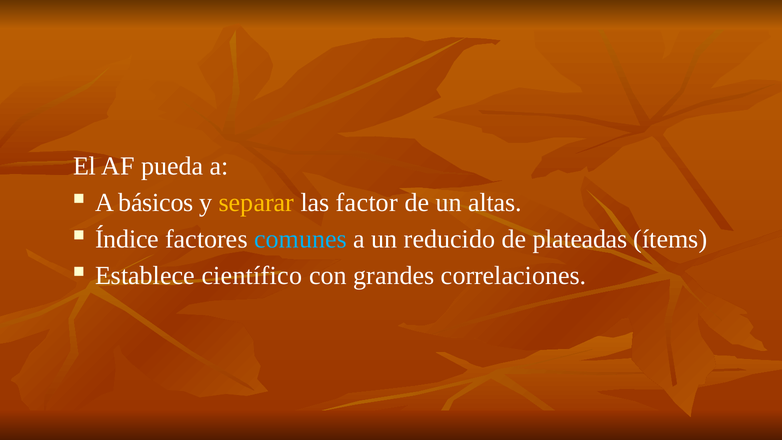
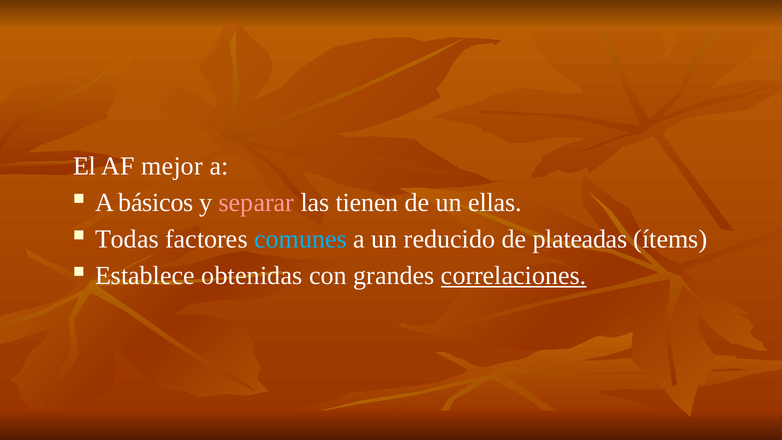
pueda: pueda -> mejor
separar colour: yellow -> pink
factor: factor -> tienen
altas: altas -> ellas
Índice: Índice -> Todas
científico: científico -> obtenidas
correlaciones underline: none -> present
